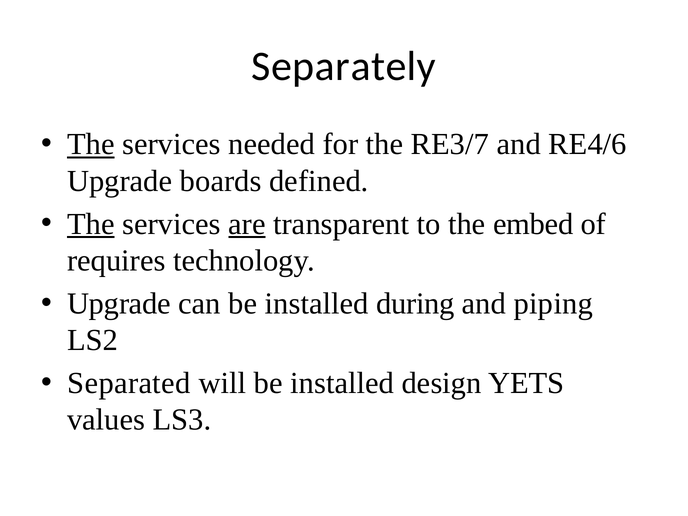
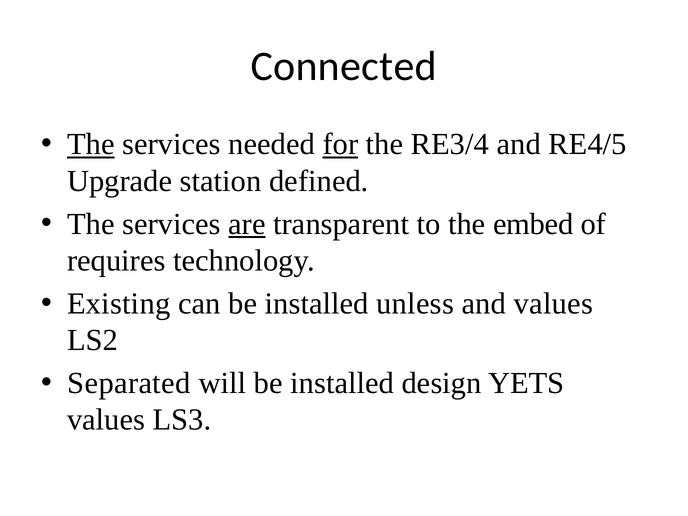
Separately: Separately -> Connected
for underline: none -> present
RE3/7: RE3/7 -> RE3/4
RE4/6: RE4/6 -> RE4/5
boards: boards -> station
The at (91, 224) underline: present -> none
Upgrade at (119, 304): Upgrade -> Existing
during: during -> unless
and piping: piping -> values
